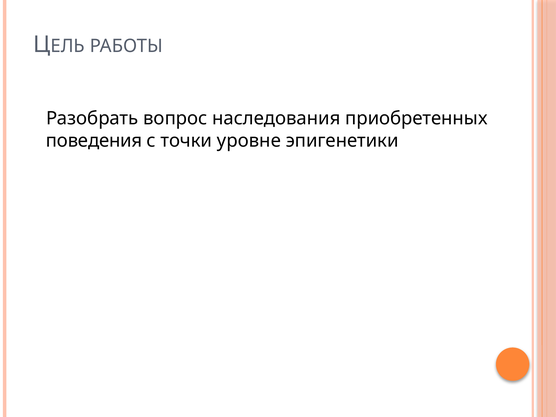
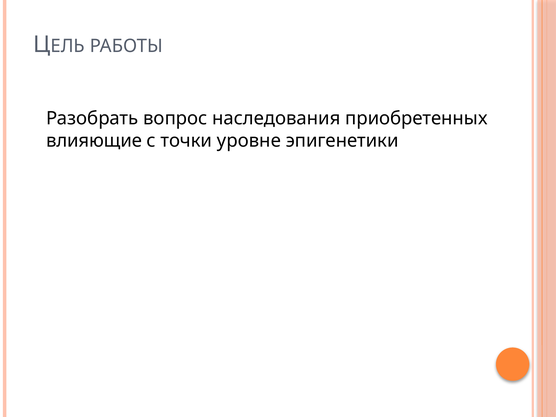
поведения: поведения -> влияющие
